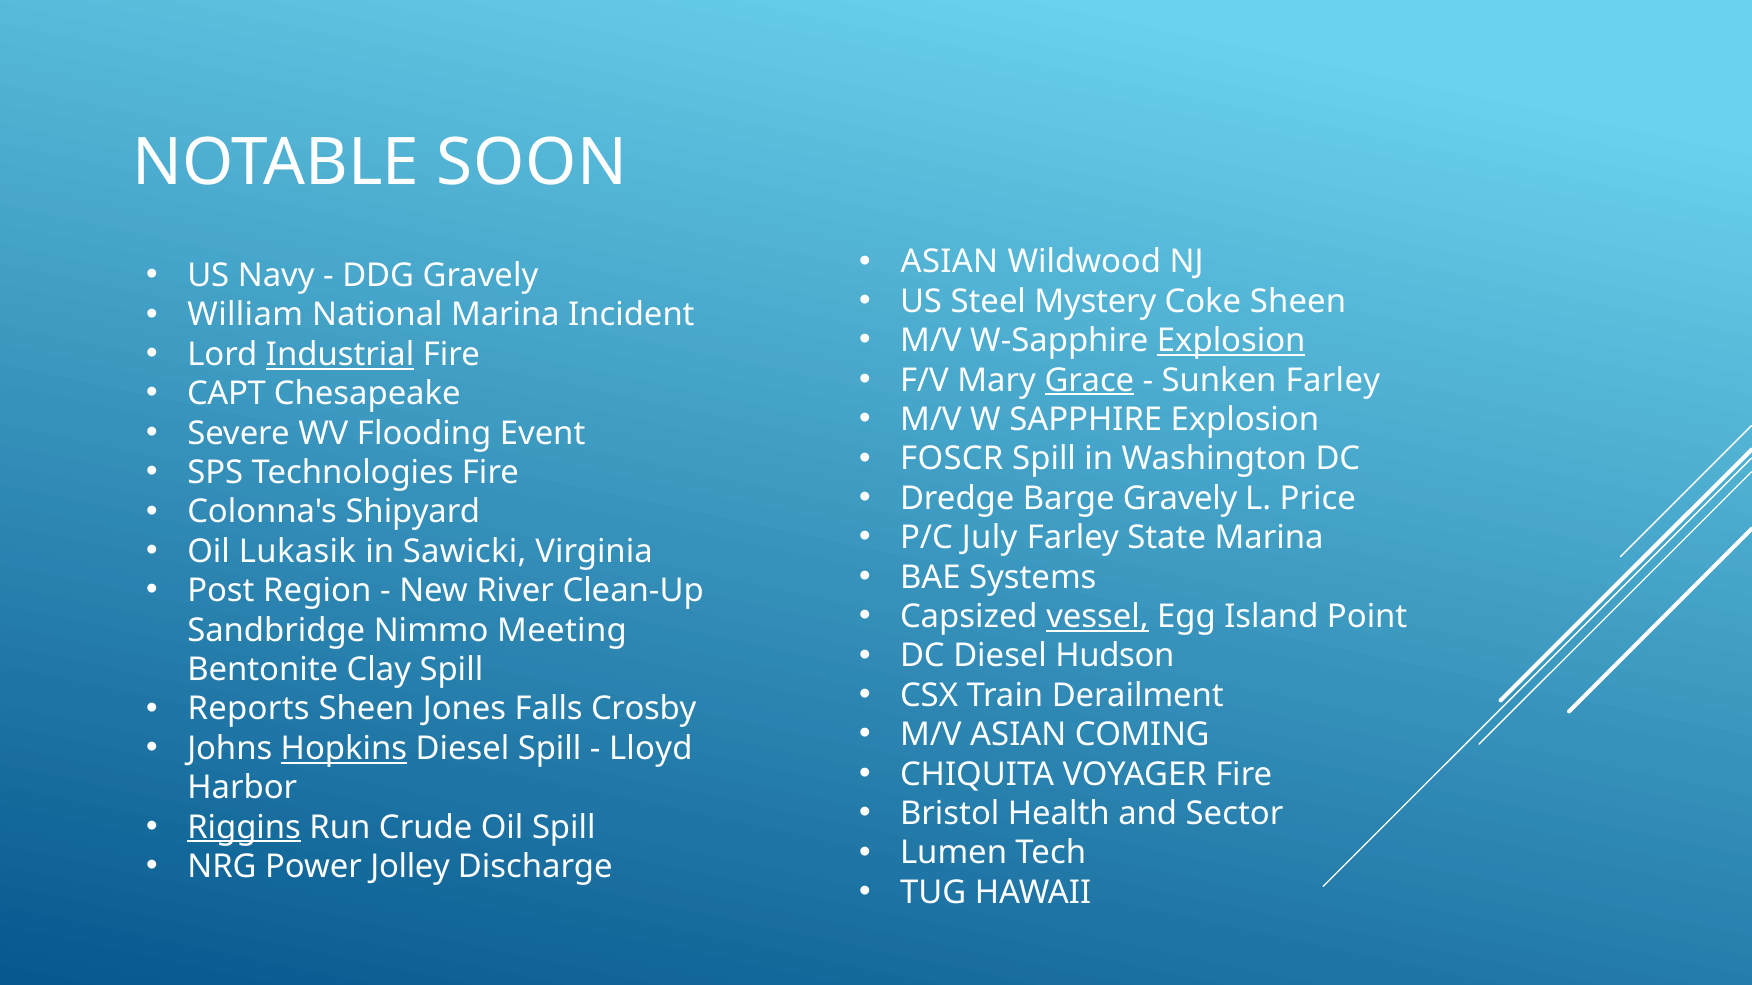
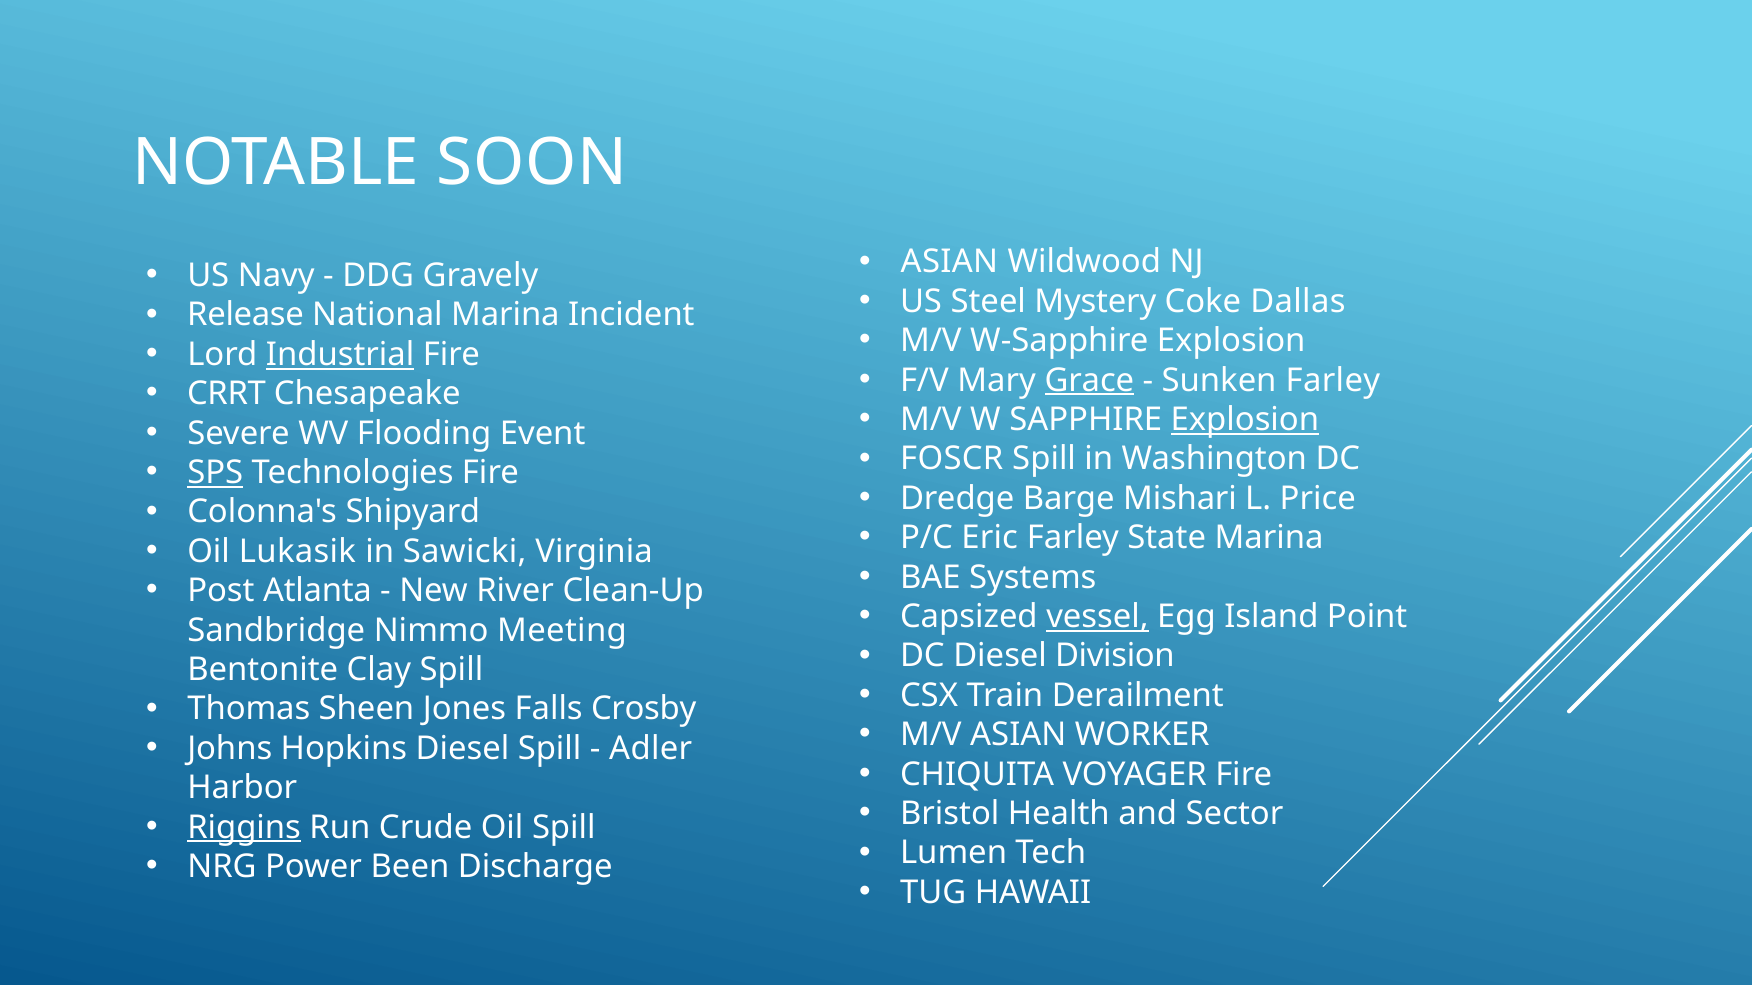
Coke Sheen: Sheen -> Dallas
William: William -> Release
Explosion at (1231, 341) underline: present -> none
CAPT: CAPT -> CRRT
Explosion at (1245, 420) underline: none -> present
SPS underline: none -> present
Barge Gravely: Gravely -> Mishari
July: July -> Eric
Region: Region -> Atlanta
Hudson: Hudson -> Division
Reports: Reports -> Thomas
COMING: COMING -> WORKER
Hopkins underline: present -> none
Lloyd: Lloyd -> Adler
Jolley: Jolley -> Been
